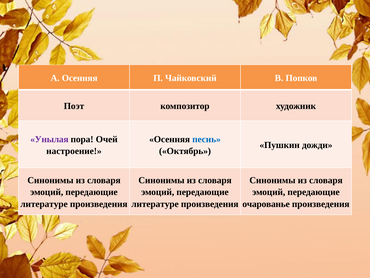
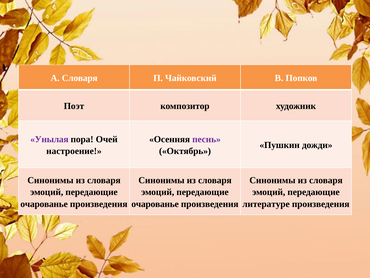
А Осенняя: Осенняя -> Словаря
песнь colour: blue -> purple
литературе at (44, 204): литературе -> очарованье
литературе at (155, 204): литературе -> очарованье
очарованье: очарованье -> литературе
